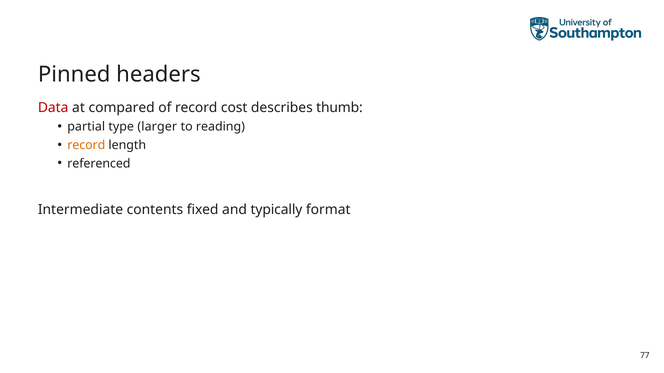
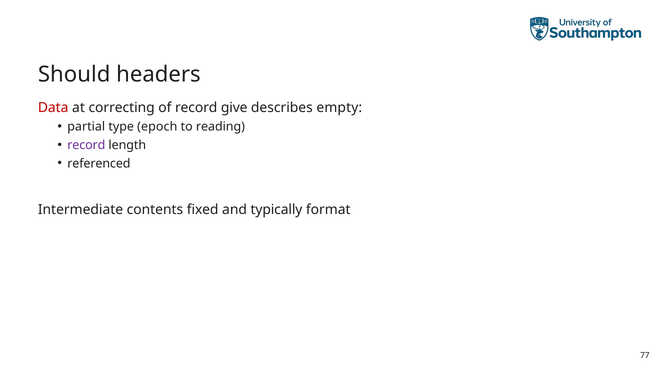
Pinned: Pinned -> Should
compared: compared -> correcting
cost: cost -> give
thumb: thumb -> empty
larger: larger -> epoch
record at (86, 145) colour: orange -> purple
